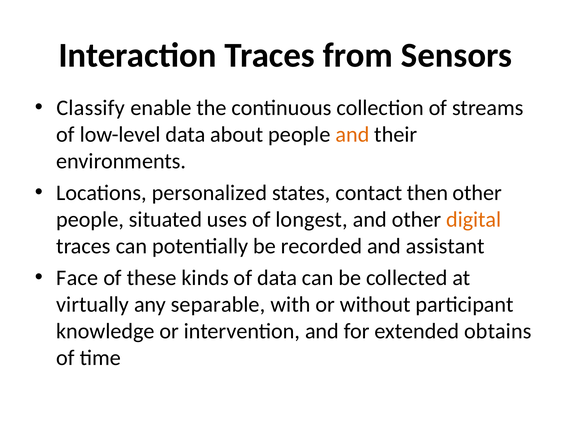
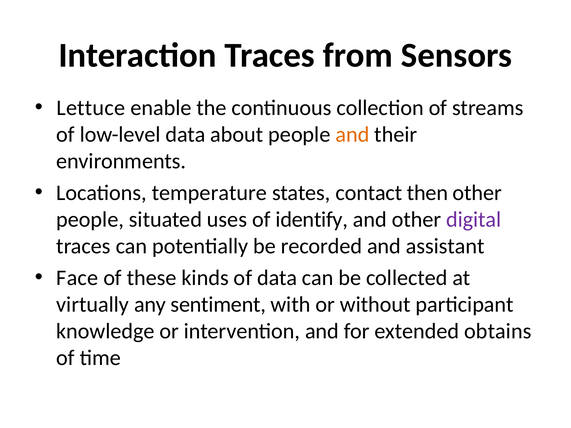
Classify: Classify -> Lettuce
personalized: personalized -> temperature
longest: longest -> identify
digital colour: orange -> purple
separable: separable -> sentiment
